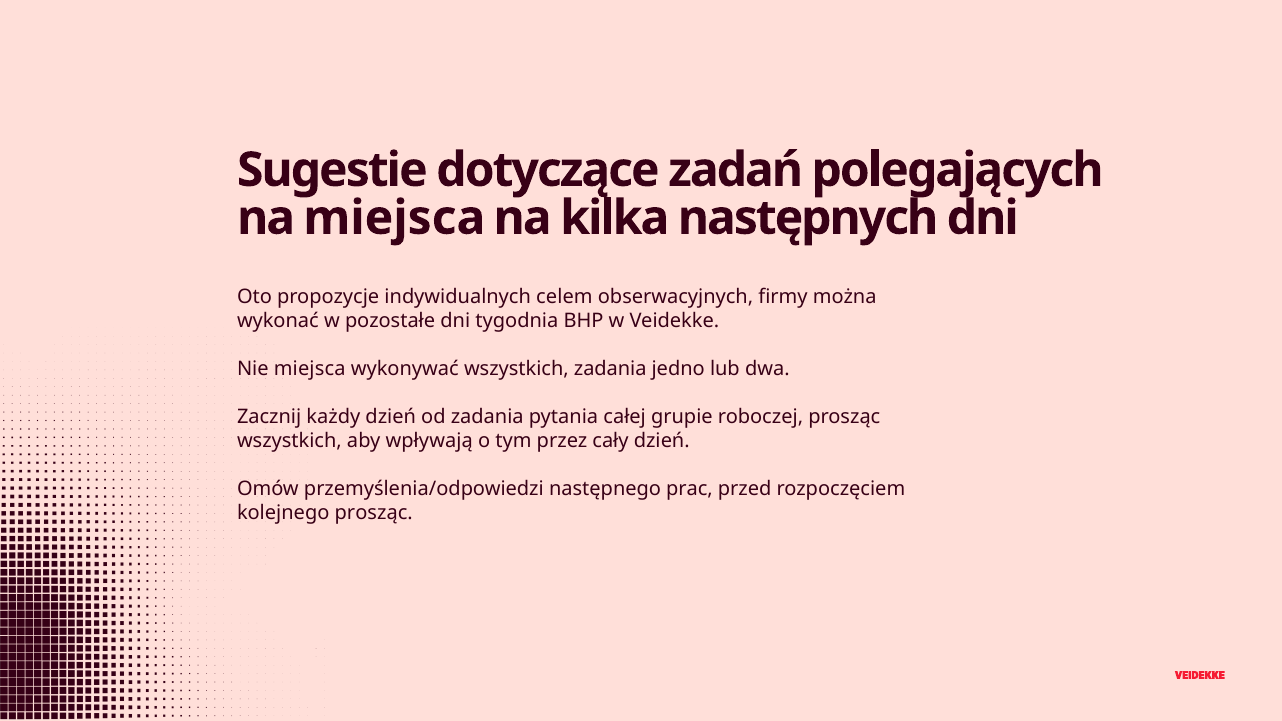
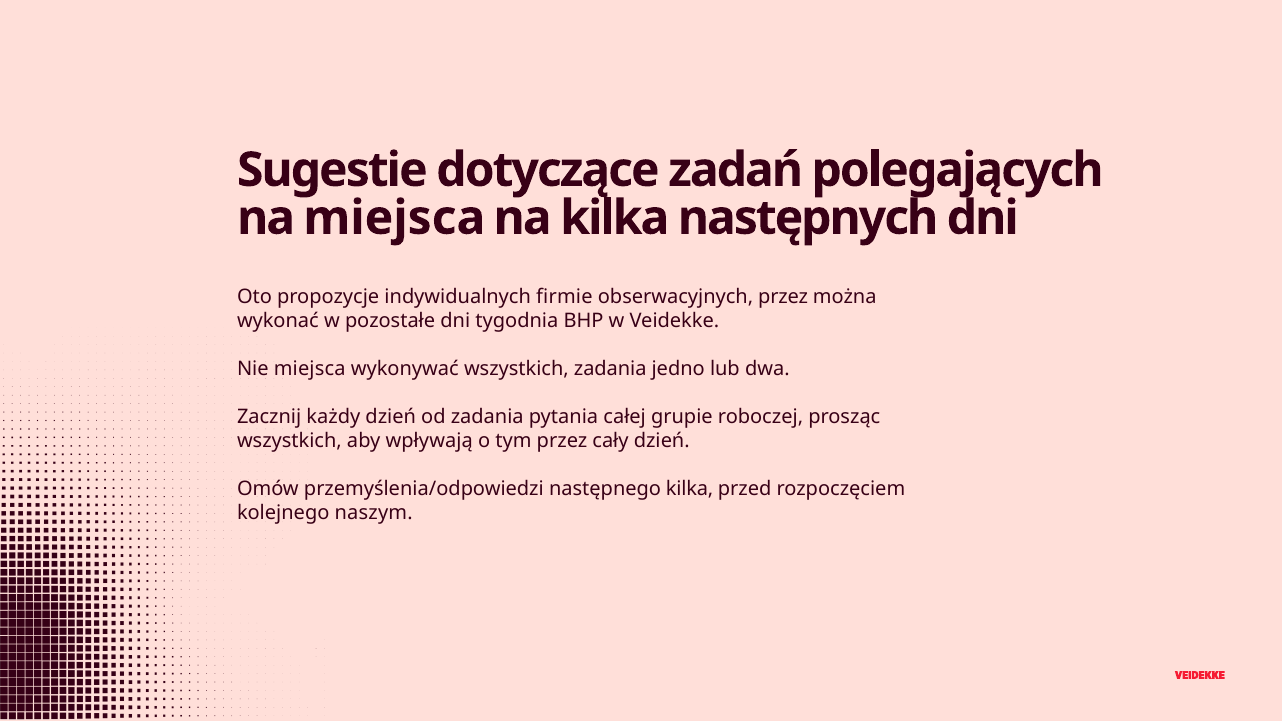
celem: celem -> firmie
obserwacyjnych firmy: firmy -> przez
następnego prac: prac -> kilka
kolejnego prosząc: prosząc -> naszym
